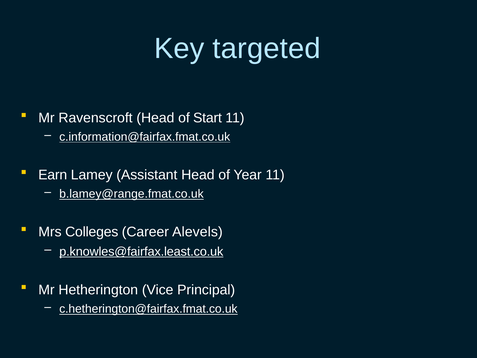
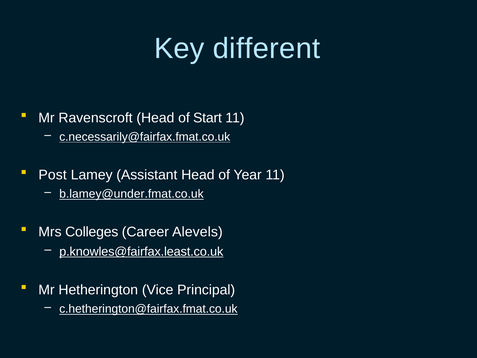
targeted: targeted -> different
c.information@fairfax.fmat.co.uk: c.information@fairfax.fmat.co.uk -> c.necessarily@fairfax.fmat.co.uk
Earn: Earn -> Post
b.lamey@range.fmat.co.uk: b.lamey@range.fmat.co.uk -> b.lamey@under.fmat.co.uk
